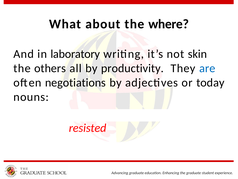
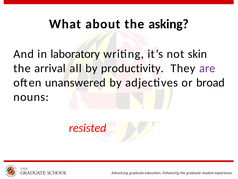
where: where -> asking
others: others -> arrival
are colour: blue -> purple
negotiations: negotiations -> unanswered
today: today -> broad
